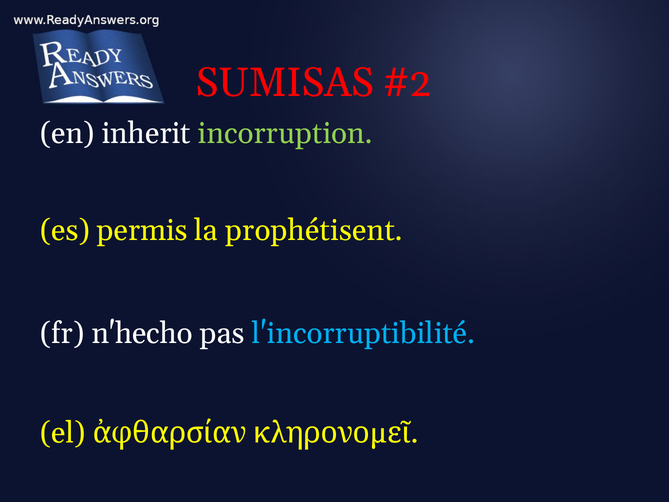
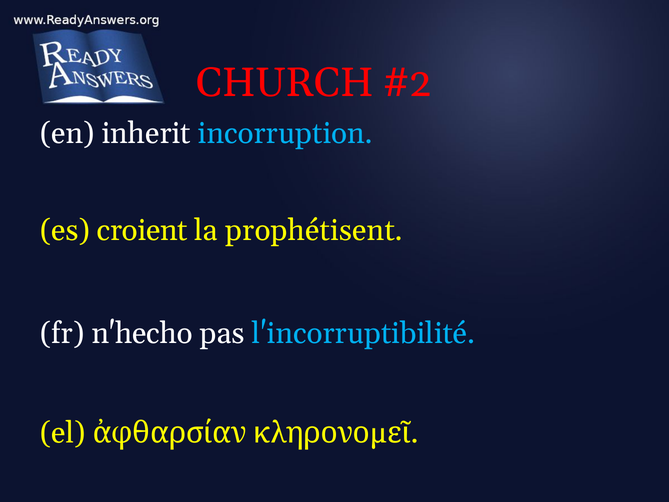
SUMISAS: SUMISAS -> CHURCH
incorruption colour: light green -> light blue
permis: permis -> croient
